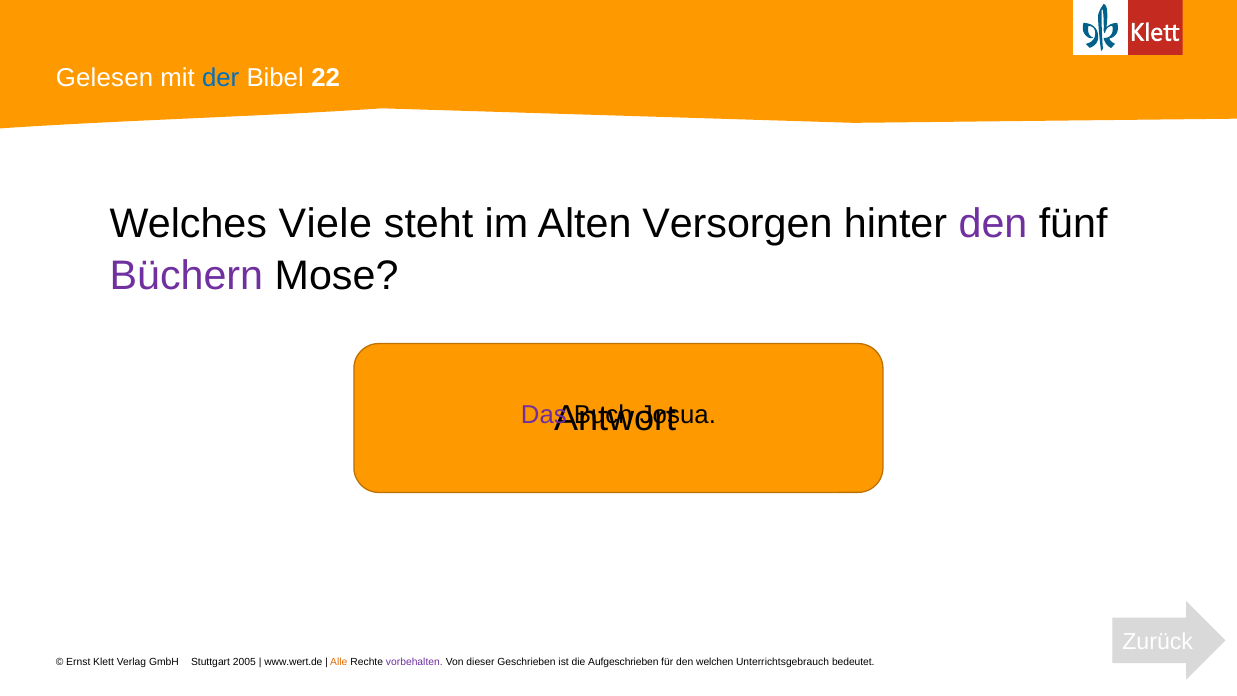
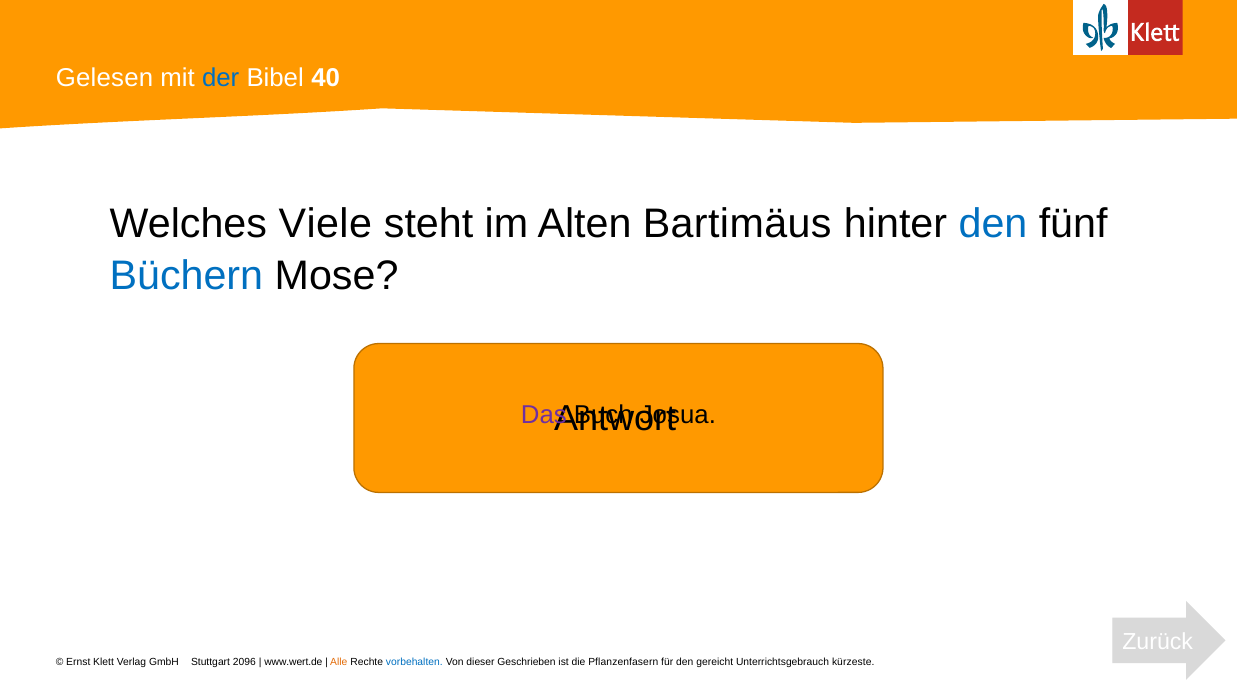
22: 22 -> 40
Versorgen: Versorgen -> Bartimäus
den at (993, 223) colour: purple -> blue
Büchern colour: purple -> blue
2005: 2005 -> 2096
vorbehalten colour: purple -> blue
Aufgeschrieben: Aufgeschrieben -> Pflanzenfasern
welchen: welchen -> gereicht
bedeutet: bedeutet -> kürzeste
